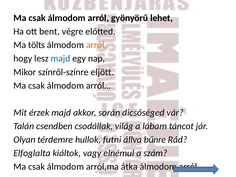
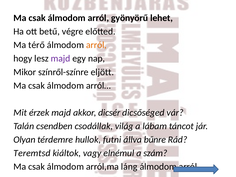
bent: bent -> betű
tölts: tölts -> térő
majd at (60, 59) colour: blue -> purple
során: során -> dicsér
Elfoglalta: Elfoglalta -> Teremtsd
átka: átka -> láng
